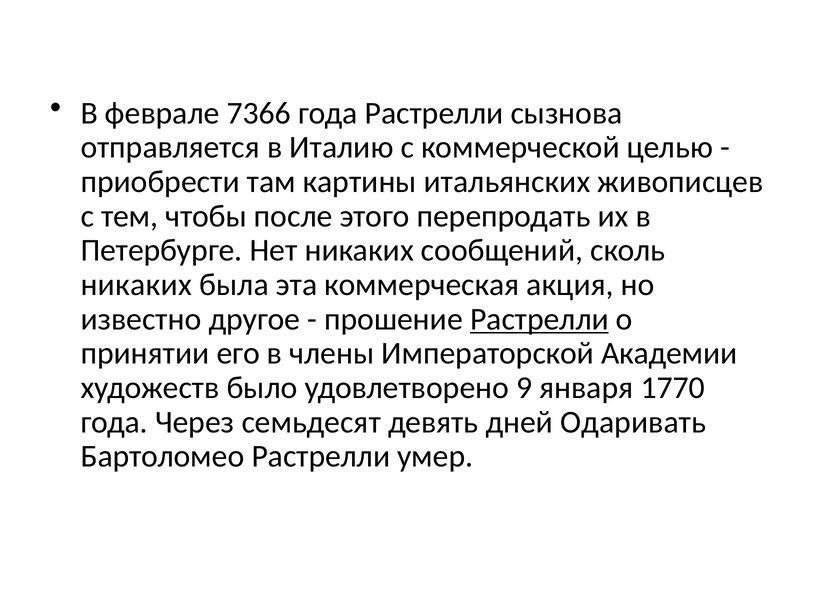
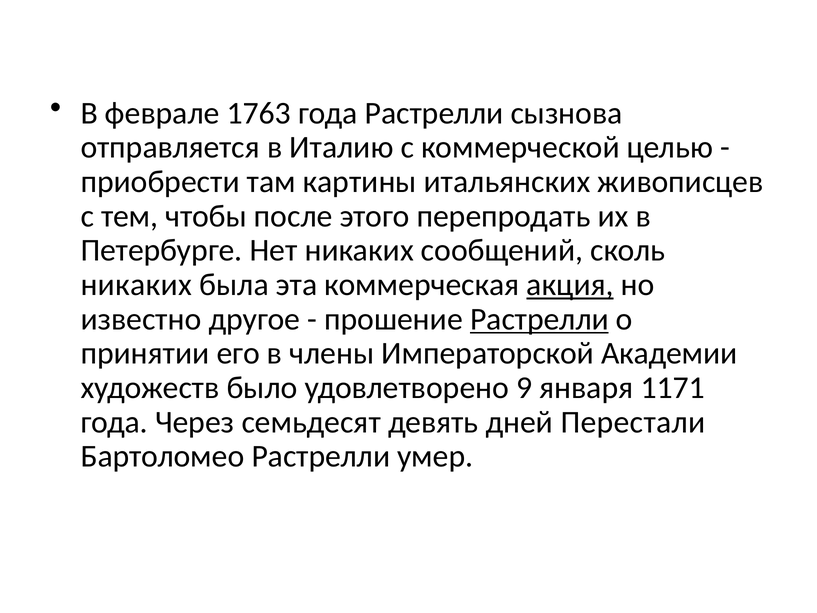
7366: 7366 -> 1763
акция underline: none -> present
1770: 1770 -> 1171
Одаривать: Одаривать -> Перестали
